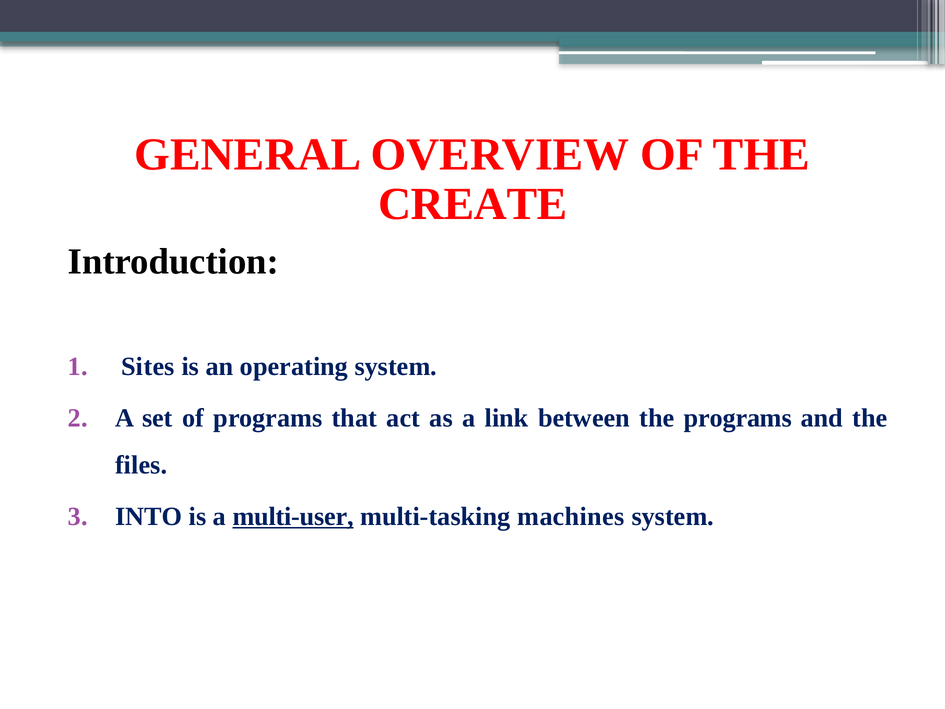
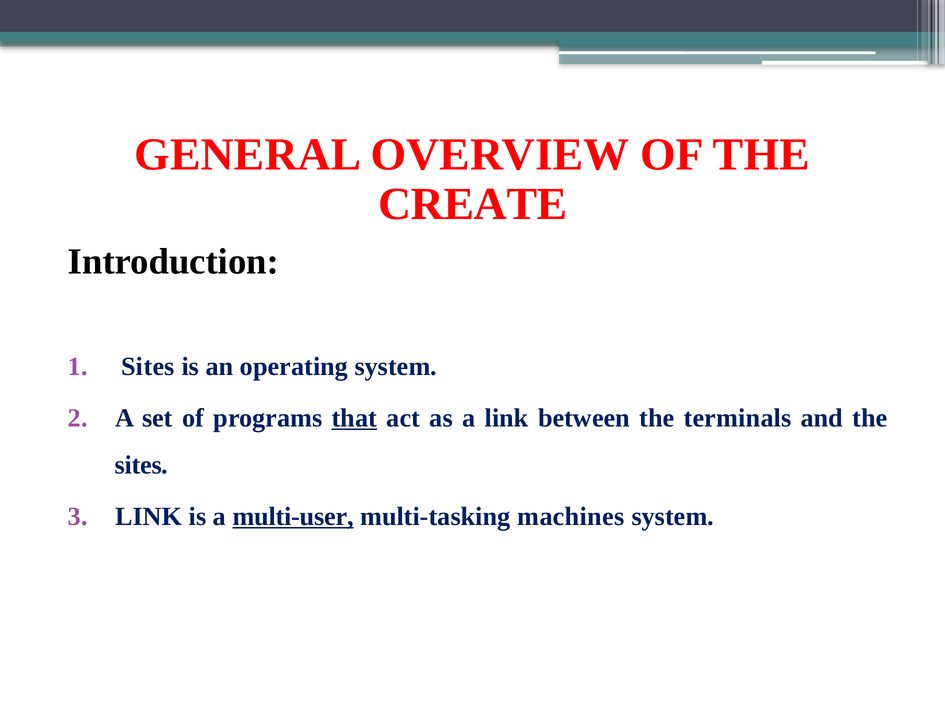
that underline: none -> present
the programs: programs -> terminals
files at (141, 465): files -> sites
INTO at (149, 516): INTO -> LINK
